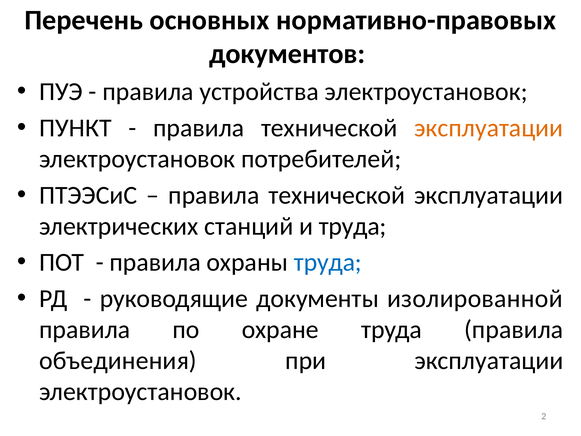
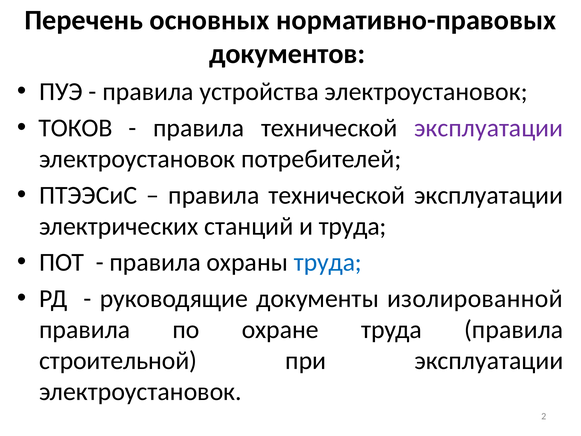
ПУНКТ: ПУНКТ -> ТОКОВ
эксплуатации at (489, 128) colour: orange -> purple
объединения: объединения -> строительной
